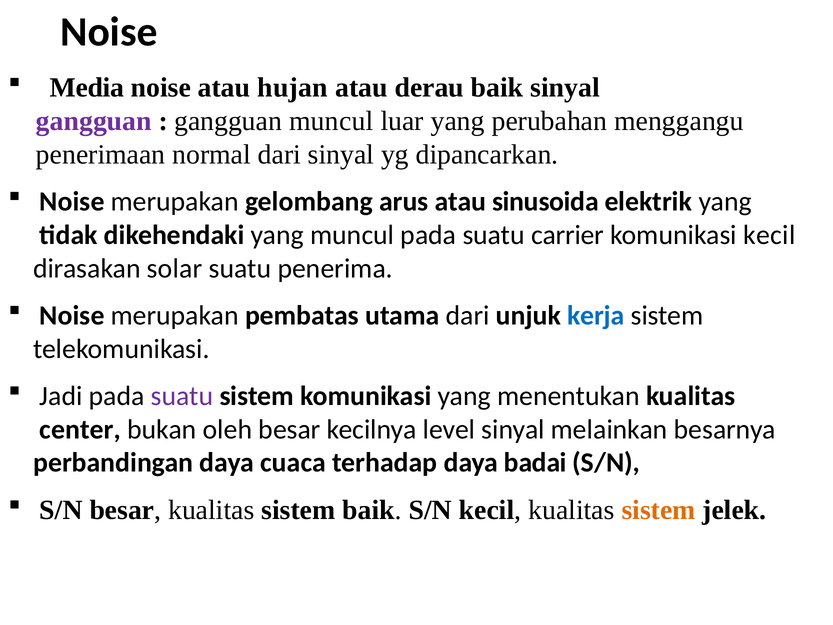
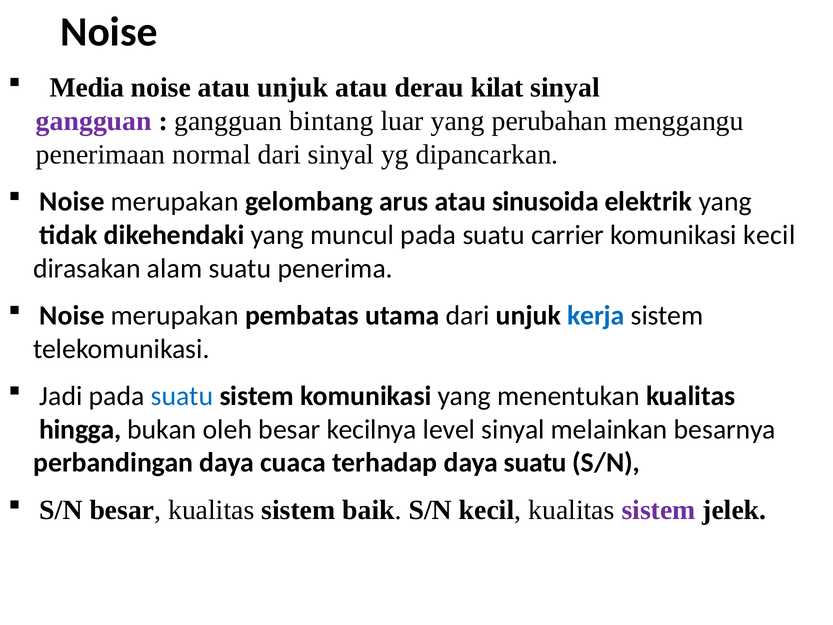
atau hujan: hujan -> unjuk
derau baik: baik -> kilat
gangguan muncul: muncul -> bintang
solar: solar -> alam
suatu at (182, 396) colour: purple -> blue
center: center -> hingga
daya badai: badai -> suatu
sistem at (659, 510) colour: orange -> purple
